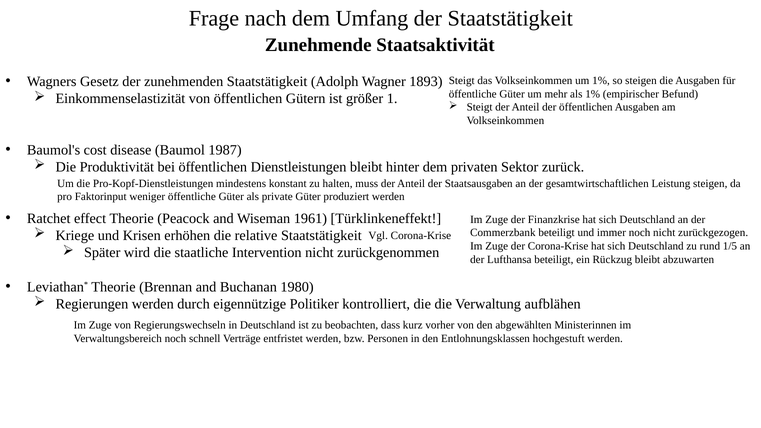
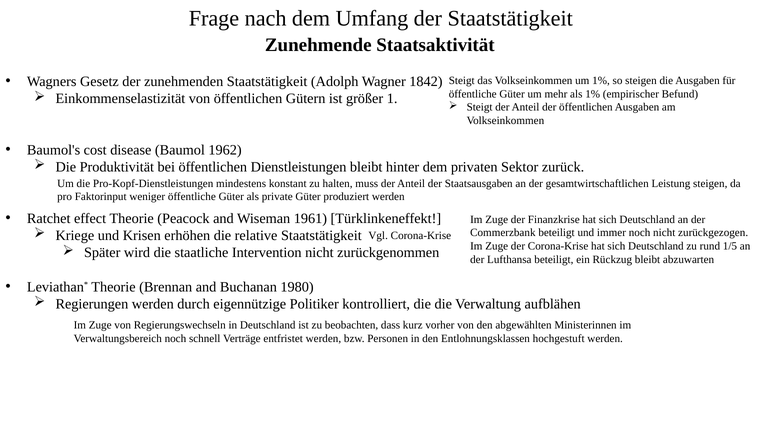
1893: 1893 -> 1842
1987: 1987 -> 1962
